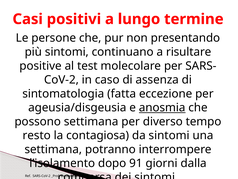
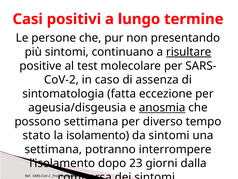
risultare underline: none -> present
resto: resto -> stato
contagiosa: contagiosa -> isolamento
91: 91 -> 23
